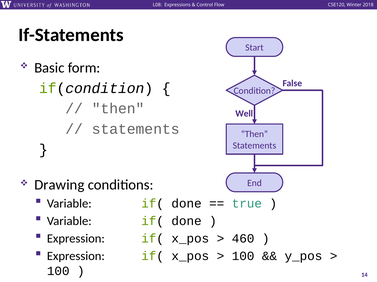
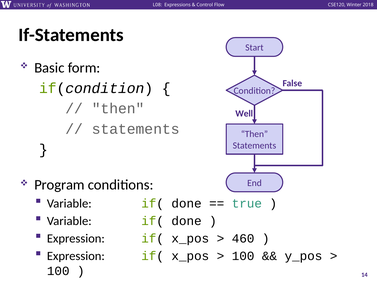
Drawing: Drawing -> Program
